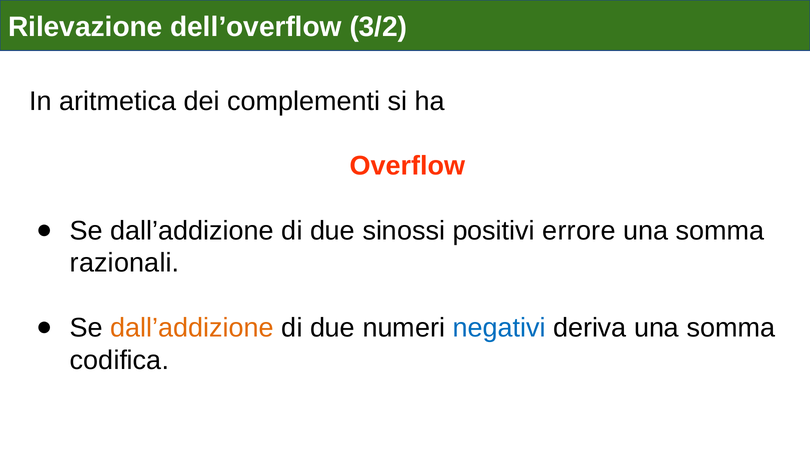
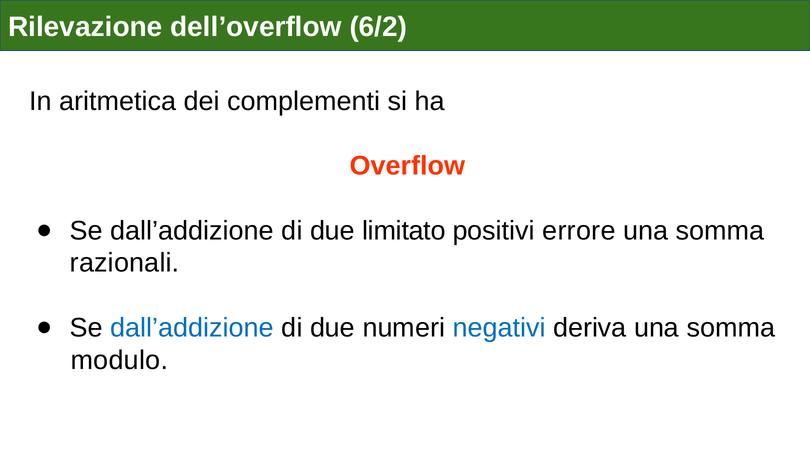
3/2: 3/2 -> 6/2
sinossi: sinossi -> limitato
dall’addizione at (192, 328) colour: orange -> blue
codifica: codifica -> modulo
